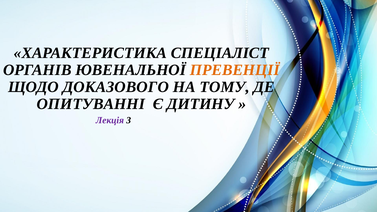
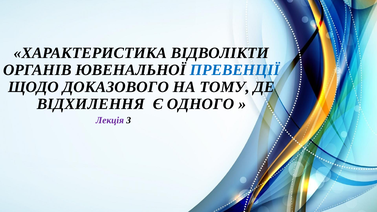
СПЕЦІАЛІСТ: СПЕЦІАЛІСТ -> ВІДВОЛІКТИ
ПРЕВЕНЦІЇ colour: orange -> blue
ОПИТУВАННІ: ОПИТУВАННІ -> ВІДХИЛЕННЯ
ДИТИНУ: ДИТИНУ -> ОДНОГО
